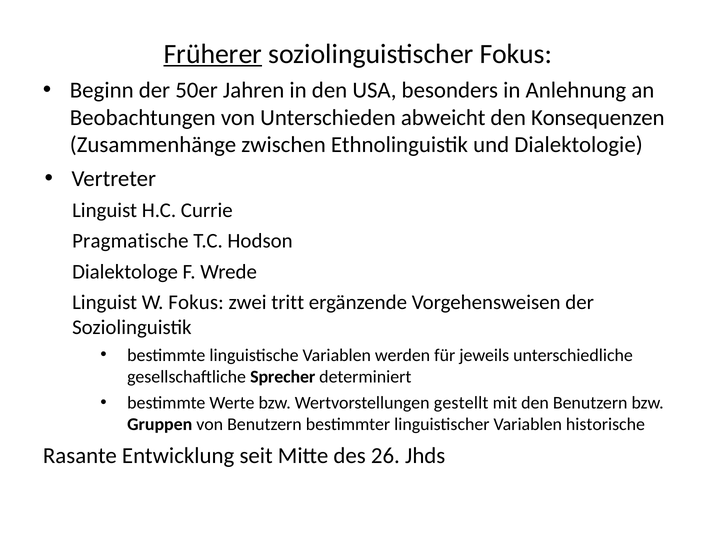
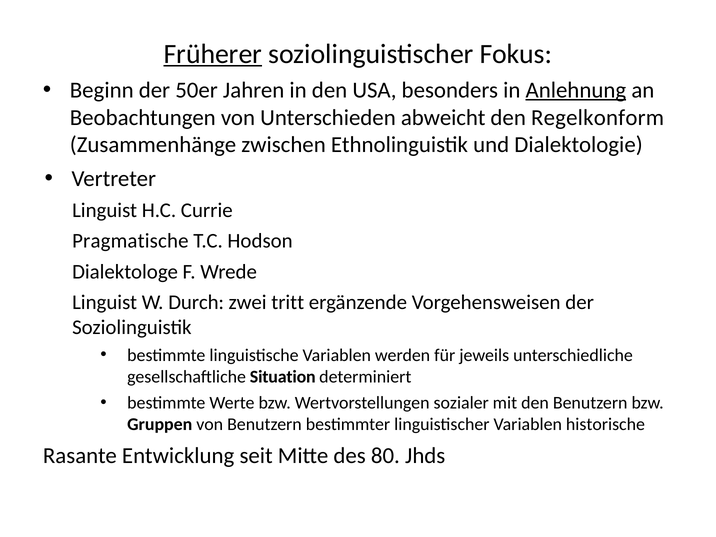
Anlehnung underline: none -> present
Konsequenzen: Konsequenzen -> Regelkonform
W Fokus: Fokus -> Durch
Sprecher: Sprecher -> Situation
gestellt: gestellt -> sozialer
26: 26 -> 80
